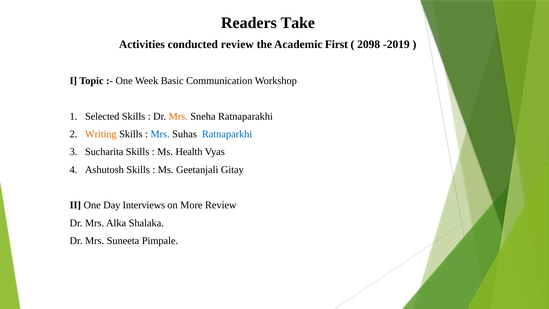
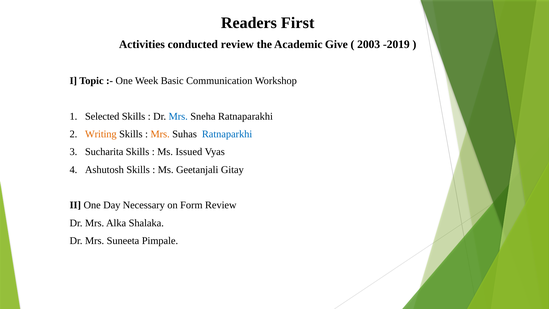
Take: Take -> First
First: First -> Give
2098: 2098 -> 2003
Mrs at (178, 116) colour: orange -> blue
Mrs at (160, 134) colour: blue -> orange
Health: Health -> Issued
Interviews: Interviews -> Necessary
More: More -> Form
